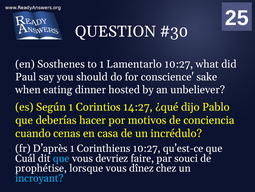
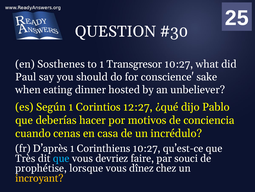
Lamentarlo: Lamentarlo -> Transgresor
14:27: 14:27 -> 12:27
Cuál: Cuál -> Très
incroyant colour: light blue -> yellow
